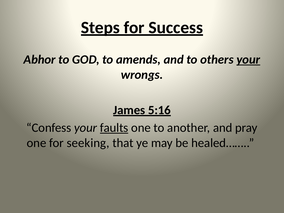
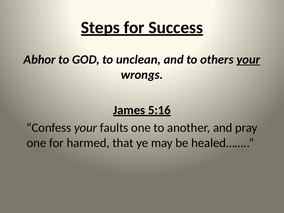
amends: amends -> unclean
faults underline: present -> none
seeking: seeking -> harmed
